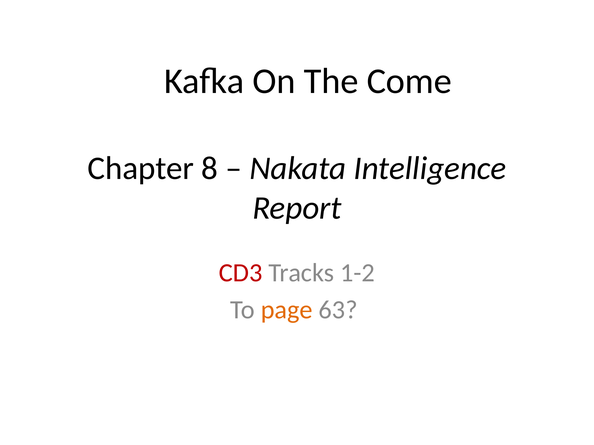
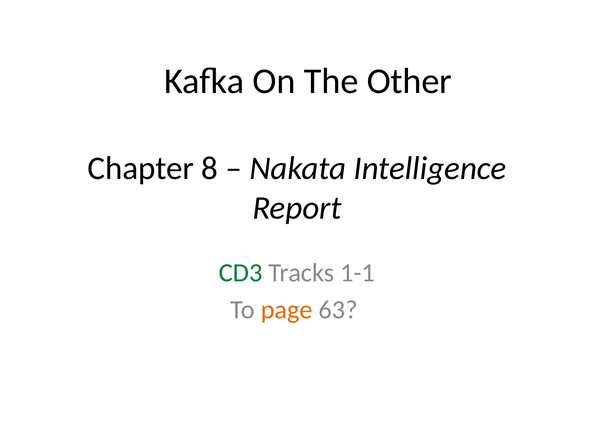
Come: Come -> Other
CD3 colour: red -> green
1-2: 1-2 -> 1-1
